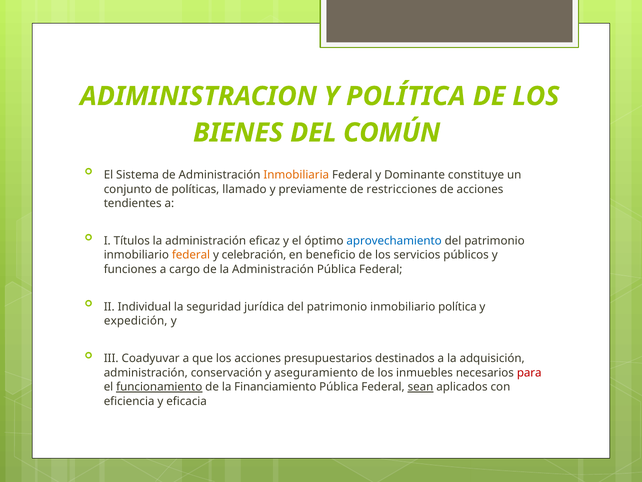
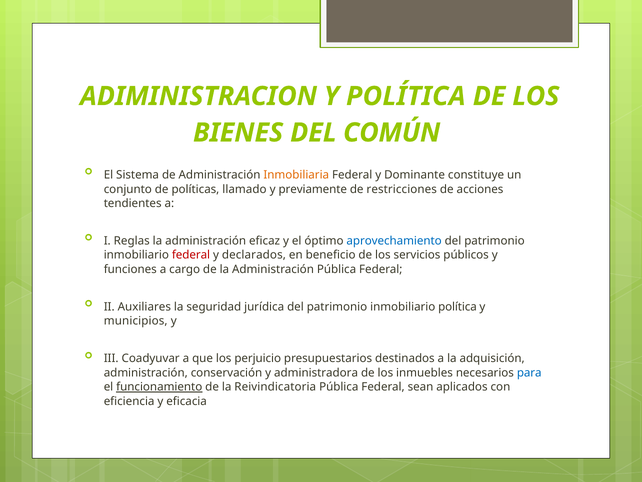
Títulos: Títulos -> Reglas
federal at (191, 255) colour: orange -> red
celebración: celebración -> declarados
Individual: Individual -> Auxiliares
expedición: expedición -> municipios
los acciones: acciones -> perjuicio
aseguramiento: aseguramiento -> administradora
para colour: red -> blue
Financiamiento: Financiamiento -> Reivindicatoria
sean underline: present -> none
